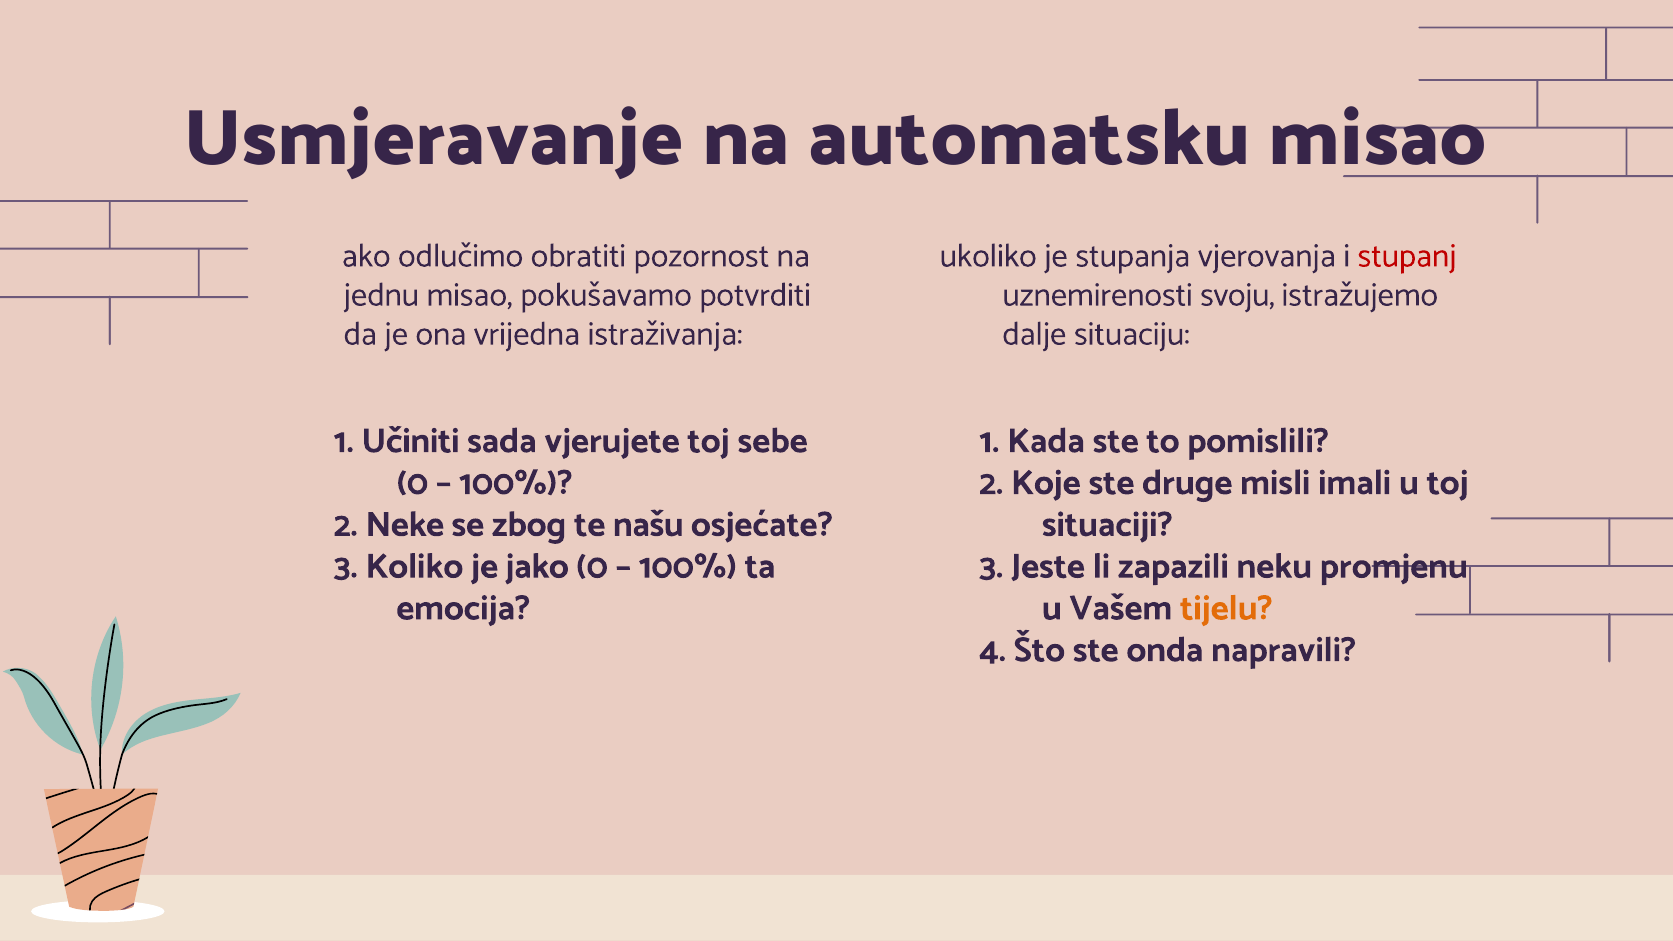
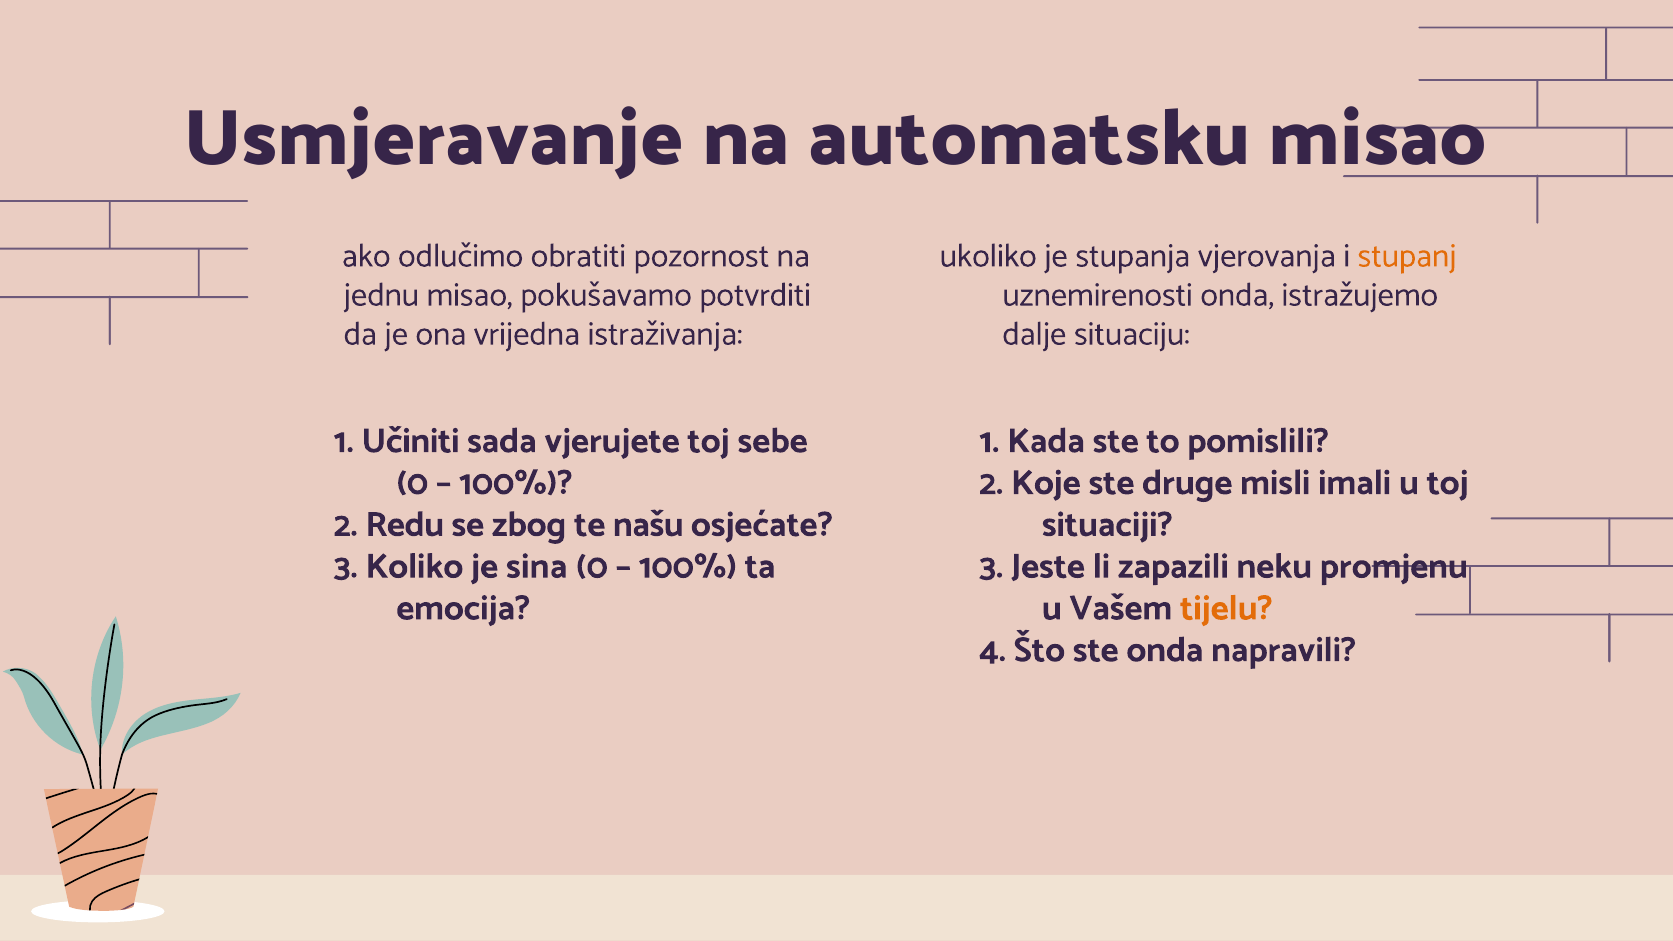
stupanj colour: red -> orange
uznemirenosti svoju: svoju -> onda
Neke: Neke -> Redu
jako: jako -> sina
